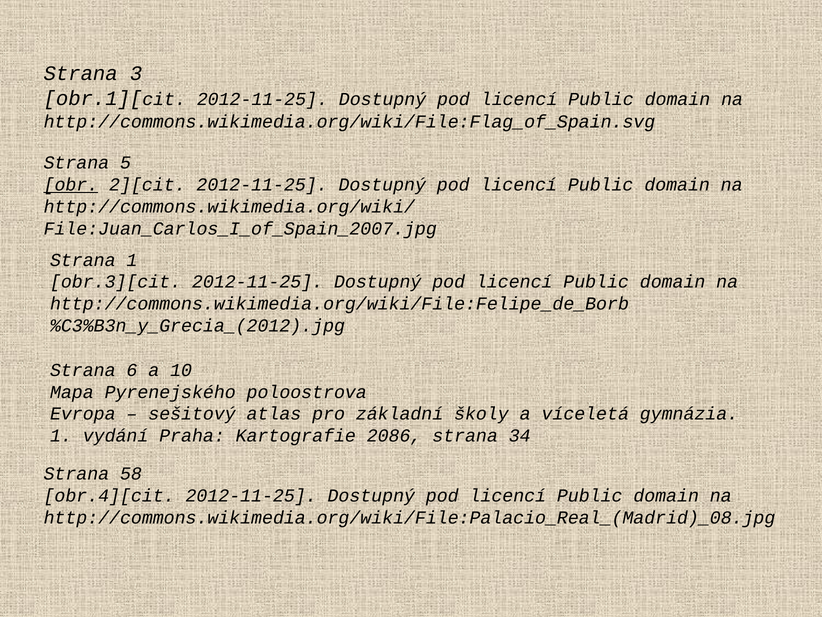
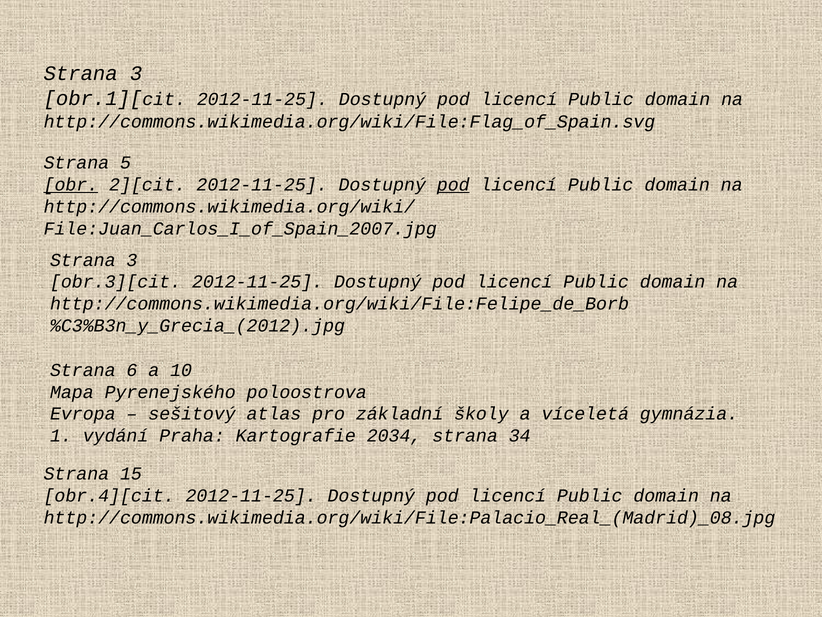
pod at (453, 185) underline: none -> present
1 at (132, 260): 1 -> 3
2086: 2086 -> 2034
58: 58 -> 15
